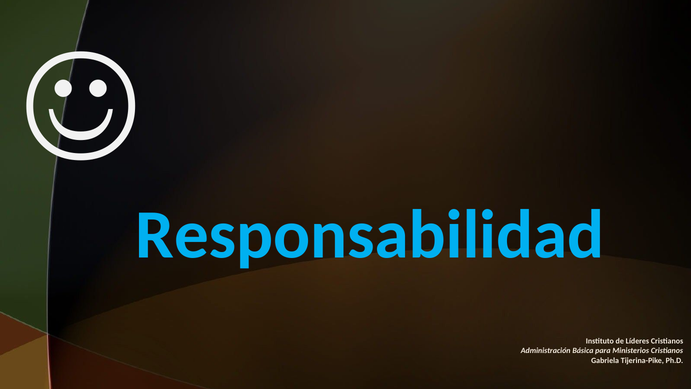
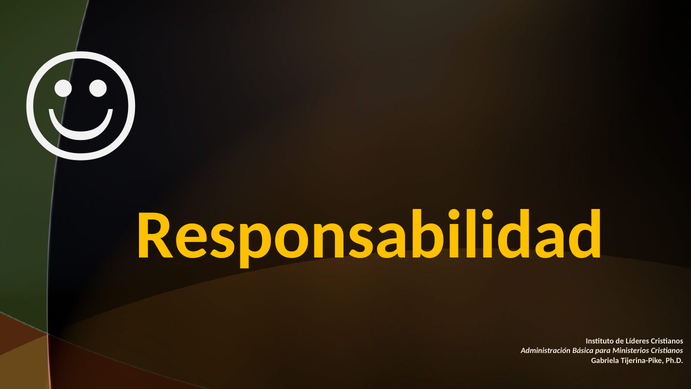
Responsabilidad colour: light blue -> yellow
